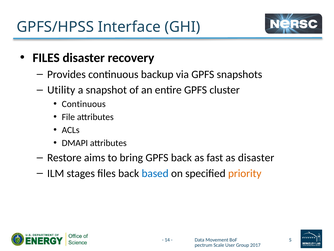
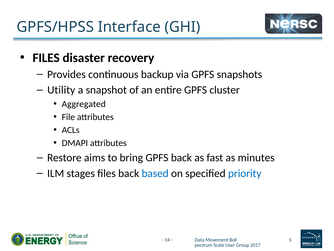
Continuous at (84, 104): Continuous -> Aggregated
as disaster: disaster -> minutes
priority colour: orange -> blue
